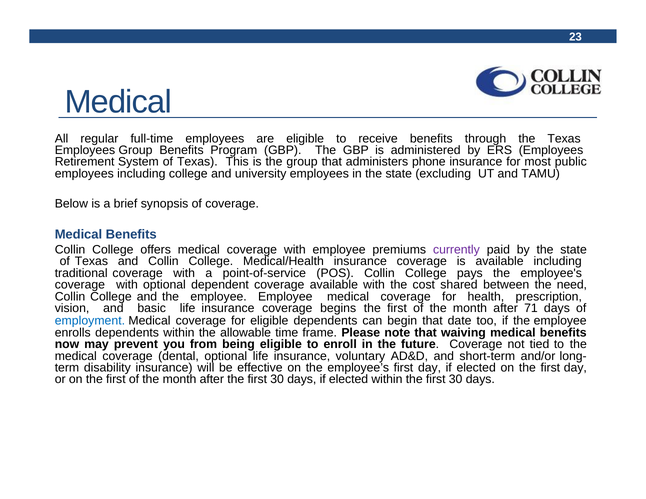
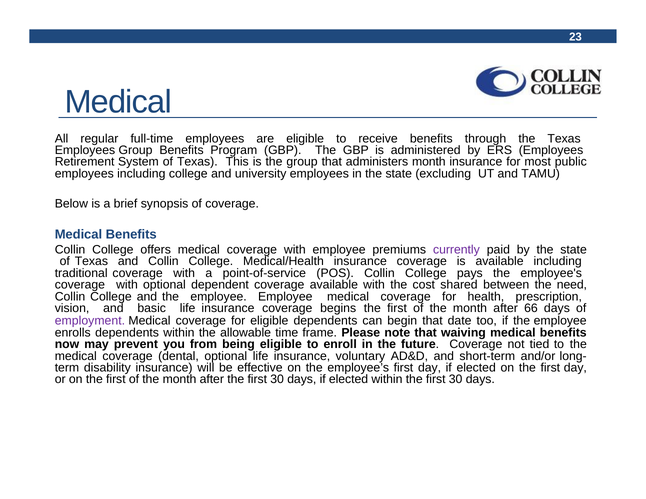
administers phone: phone -> month
71: 71 -> 66
employment colour: blue -> purple
